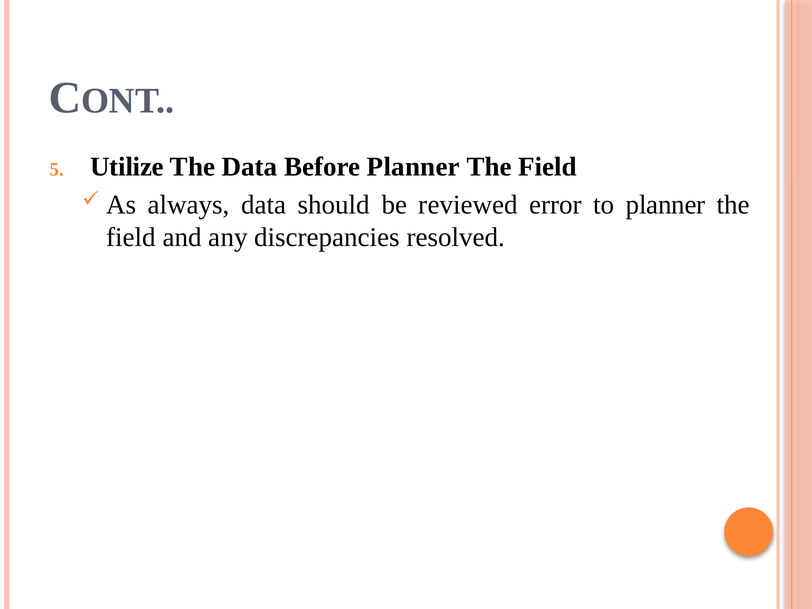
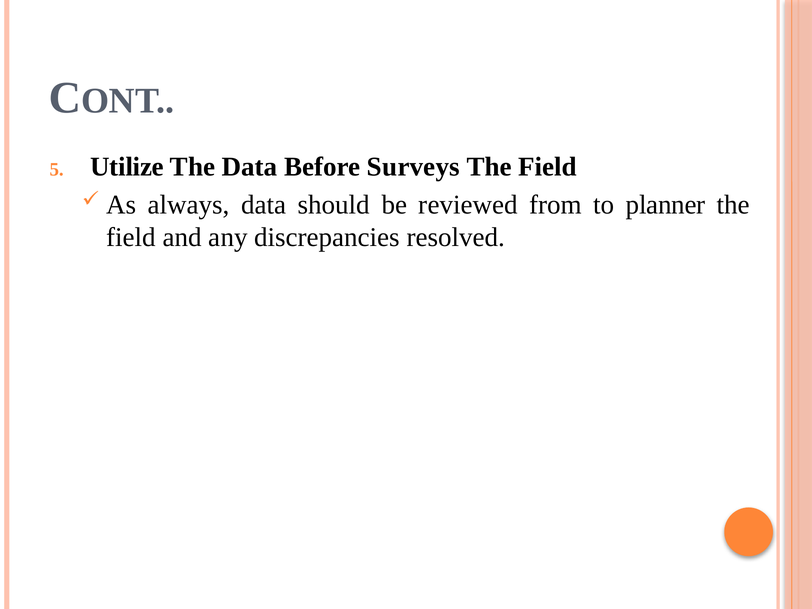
Before Planner: Planner -> Surveys
error: error -> from
